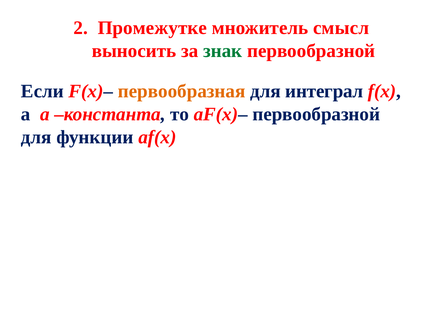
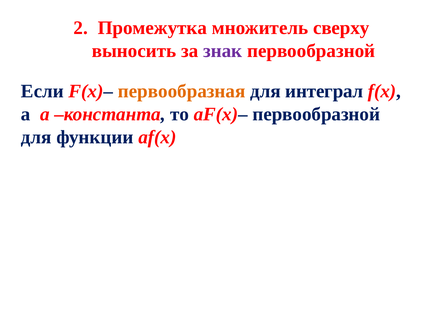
Промежутке: Промежутке -> Промежутка
смысл: смысл -> сверху
знак colour: green -> purple
